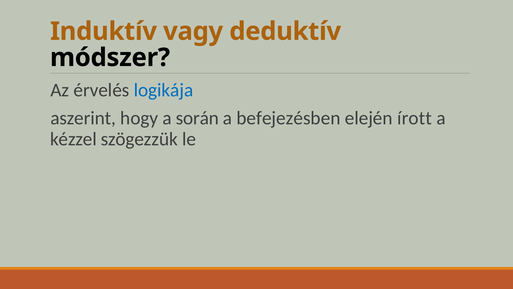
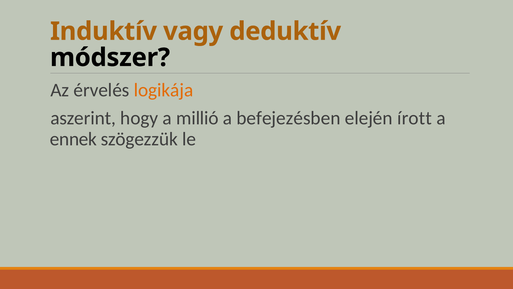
logikája colour: blue -> orange
során: során -> millió
kézzel: kézzel -> ennek
